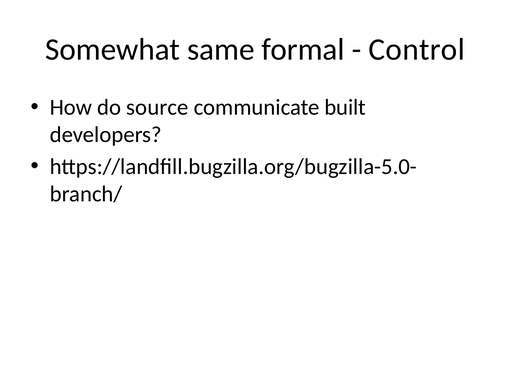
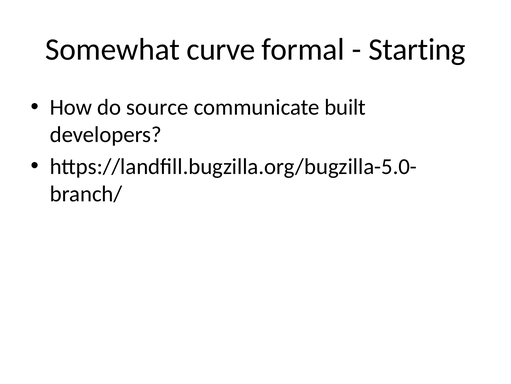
same: same -> curve
Control: Control -> Starting
